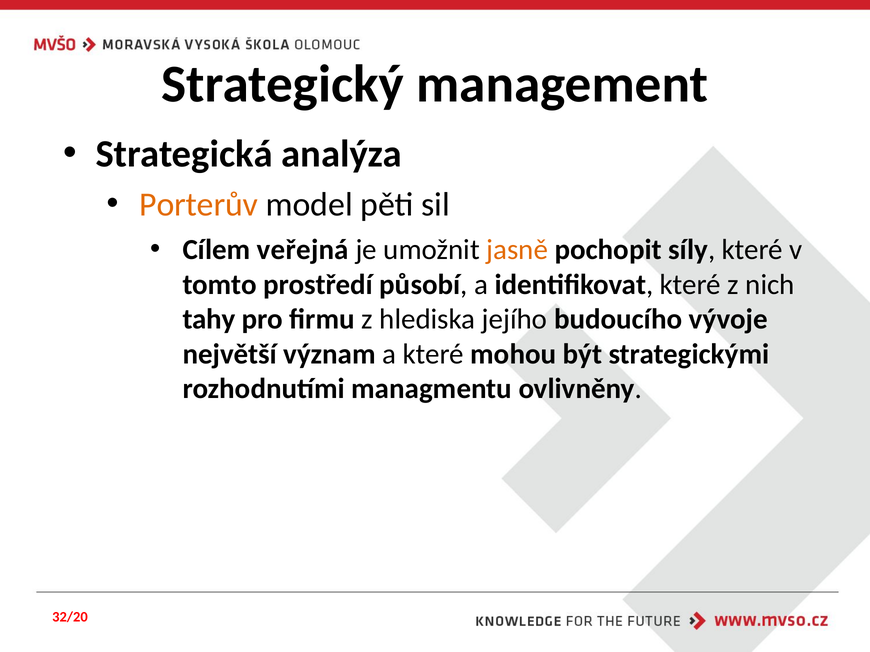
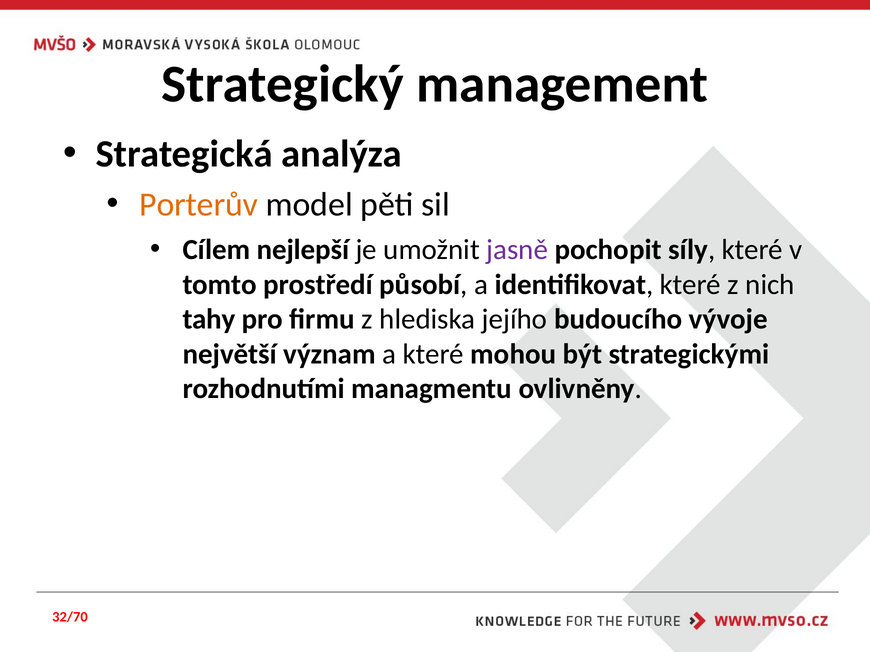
veřejná: veřejná -> nejlepší
jasně colour: orange -> purple
32/20: 32/20 -> 32/70
